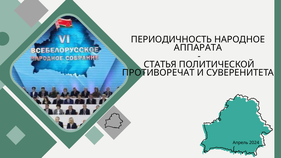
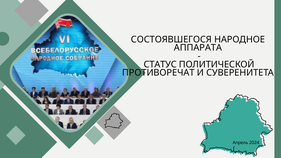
ПЕРИОДИЧНОСТЬ: ПЕРИОДИЧНОСТЬ -> СОСТОЯВШЕГОСЯ
СТАТЬЯ: СТАТЬЯ -> СТАТУС
